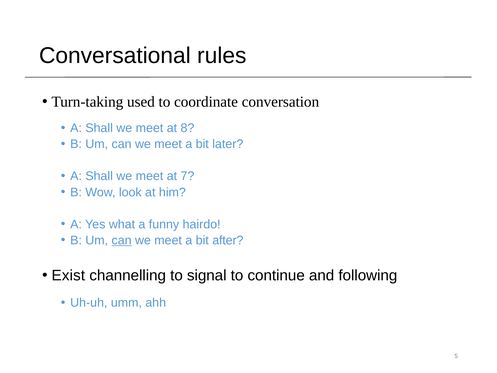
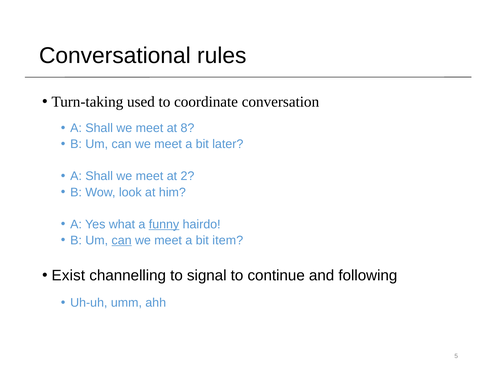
7: 7 -> 2
funny underline: none -> present
after: after -> item
